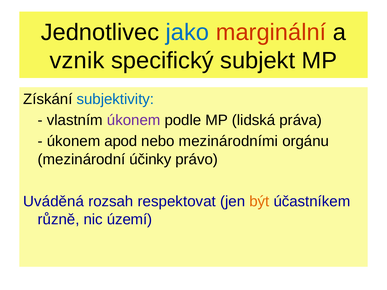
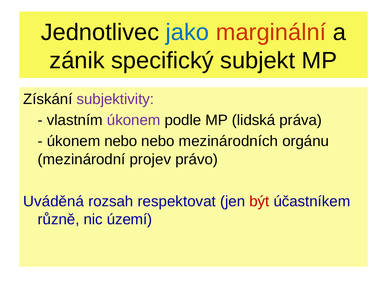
vznik: vznik -> zánik
subjektivity colour: blue -> purple
úkonem apod: apod -> nebo
mezinárodními: mezinárodními -> mezinárodních
účinky: účinky -> projev
být colour: orange -> red
